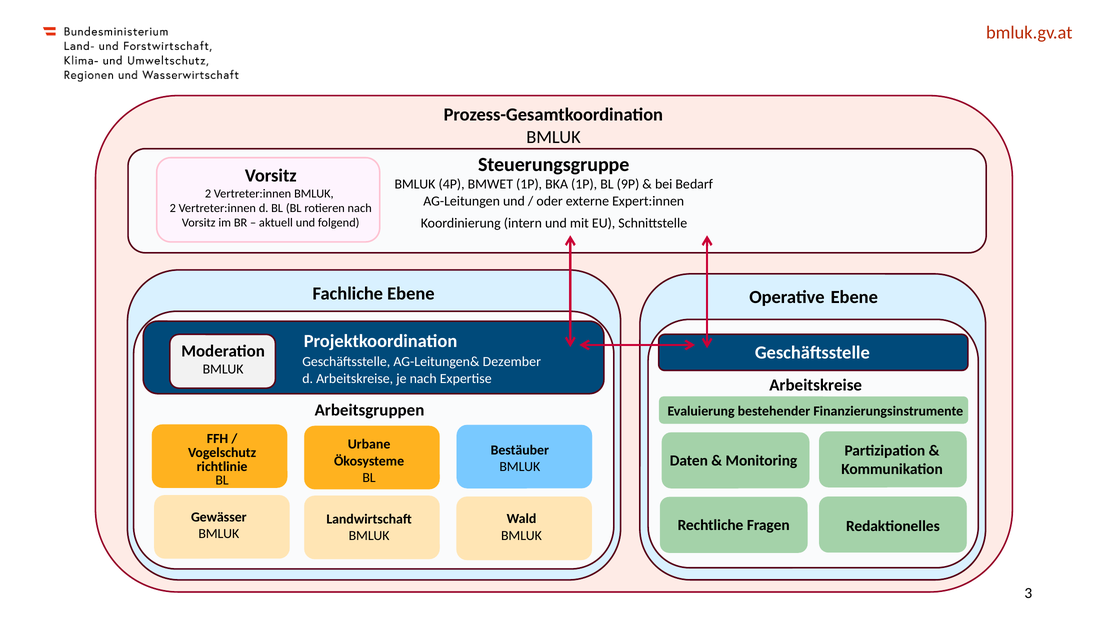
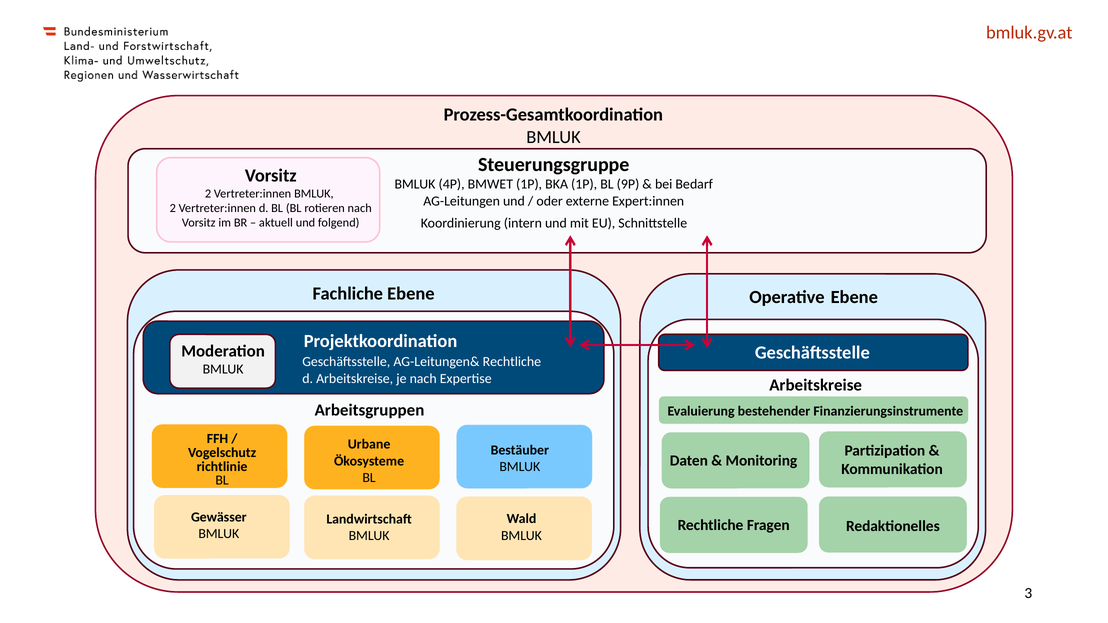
AG-Leitungen& Dezember: Dezember -> Rechtliche
